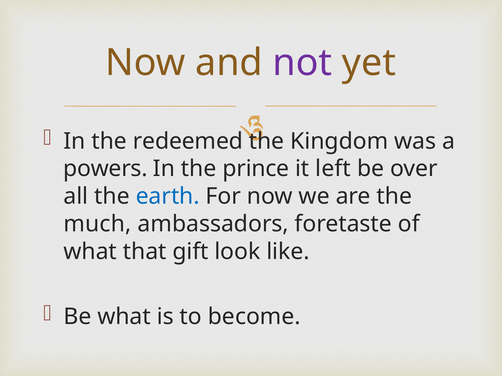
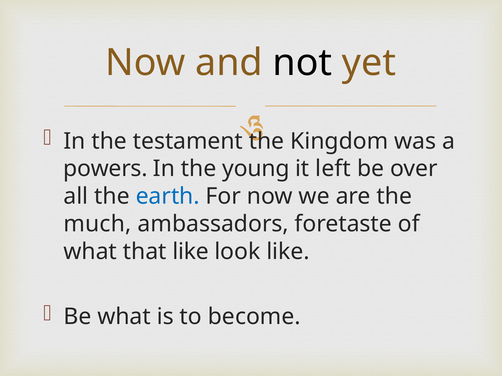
not colour: purple -> black
redeemed: redeemed -> testament
prince: prince -> young
that gift: gift -> like
